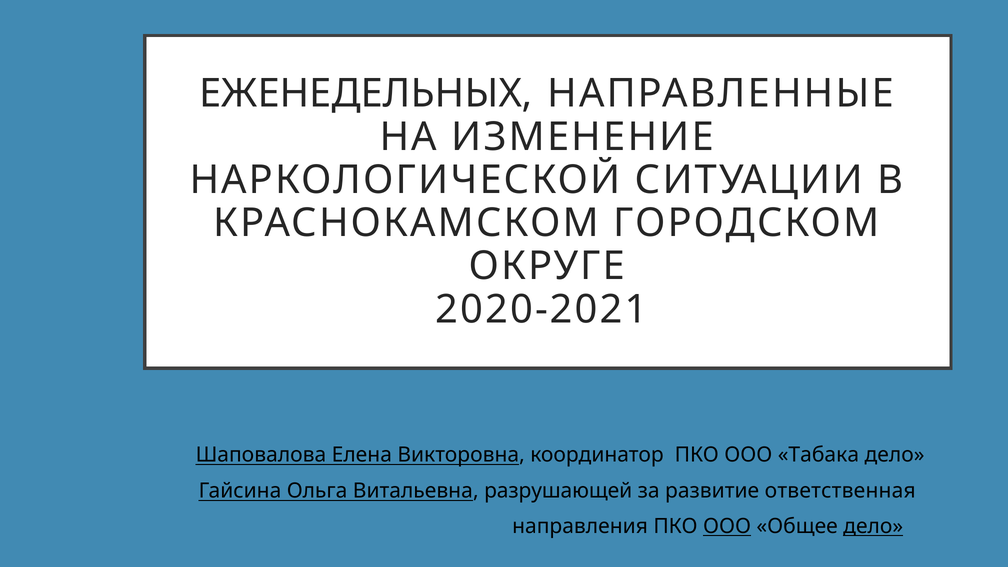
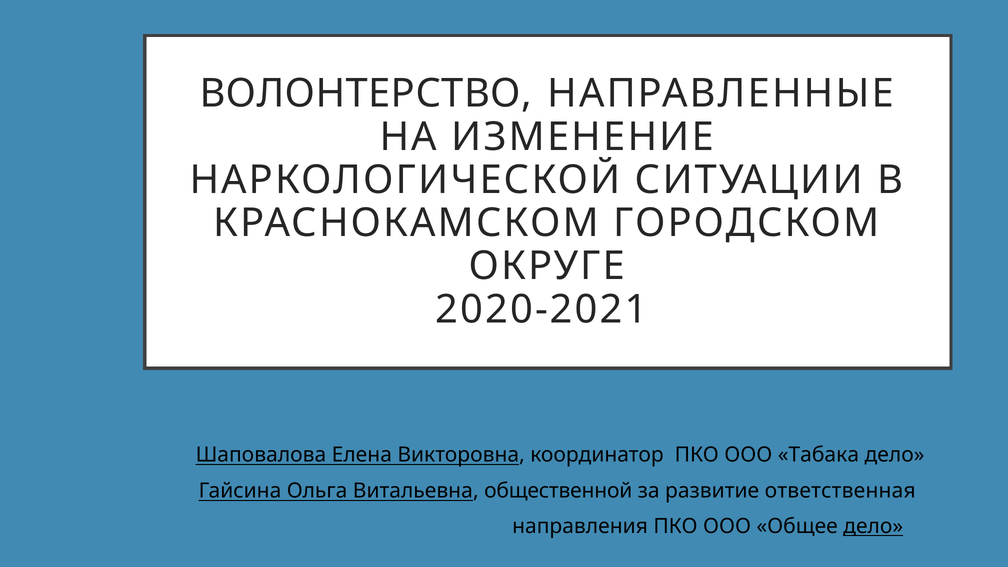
ЕЖЕНЕДЕЛЬНЫХ: ЕЖЕНЕДЕЛЬНЫХ -> ВОЛОНТЕРСТВО
разрушающей: разрушающей -> общественной
ООО at (727, 527) underline: present -> none
